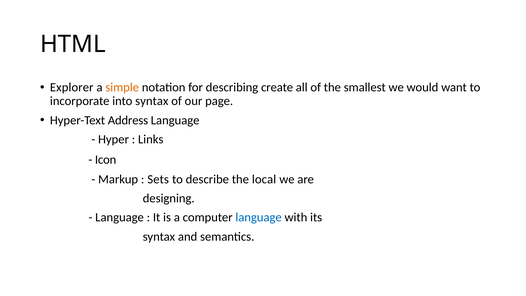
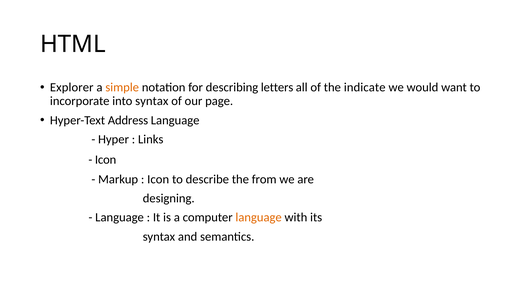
create: create -> letters
smallest: smallest -> indicate
Sets at (158, 179): Sets -> Icon
local: local -> from
language at (259, 217) colour: blue -> orange
